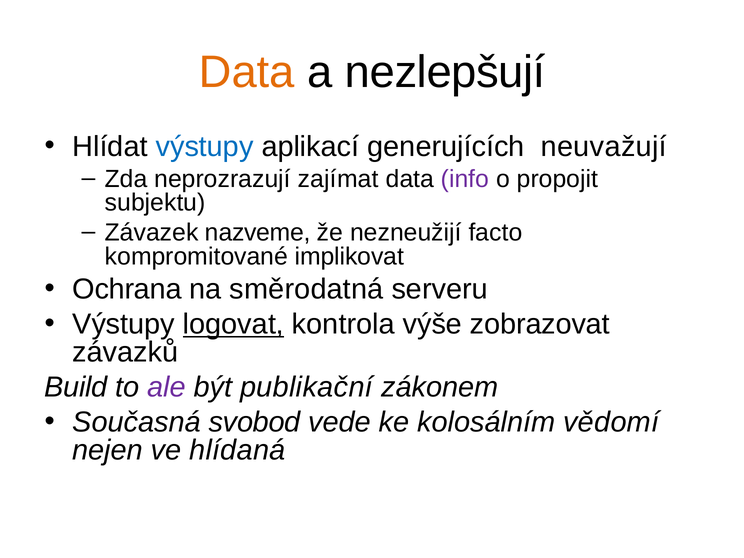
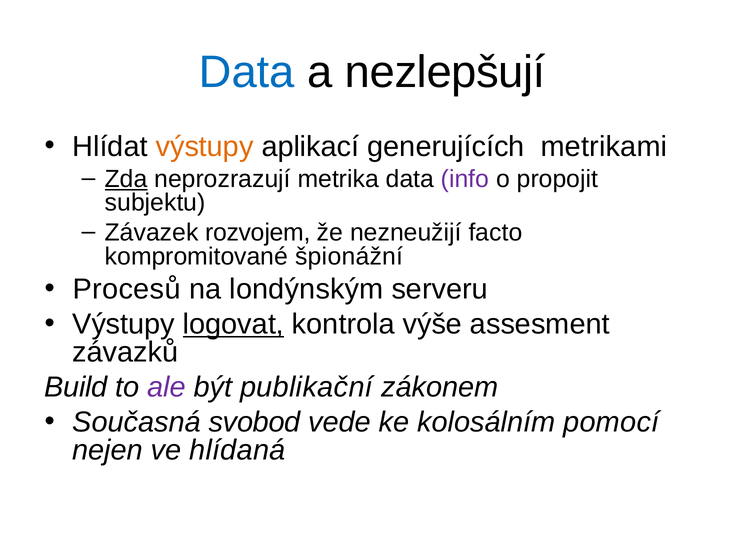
Data at (247, 72) colour: orange -> blue
výstupy at (205, 147) colour: blue -> orange
neuvažují: neuvažují -> metrikami
Zda underline: none -> present
zajímat: zajímat -> metrika
nazveme: nazveme -> rozvojem
implikovat: implikovat -> špionážní
Ochrana: Ochrana -> Procesů
směrodatná: směrodatná -> londýnským
zobrazovat: zobrazovat -> assesment
vědomí: vědomí -> pomocí
